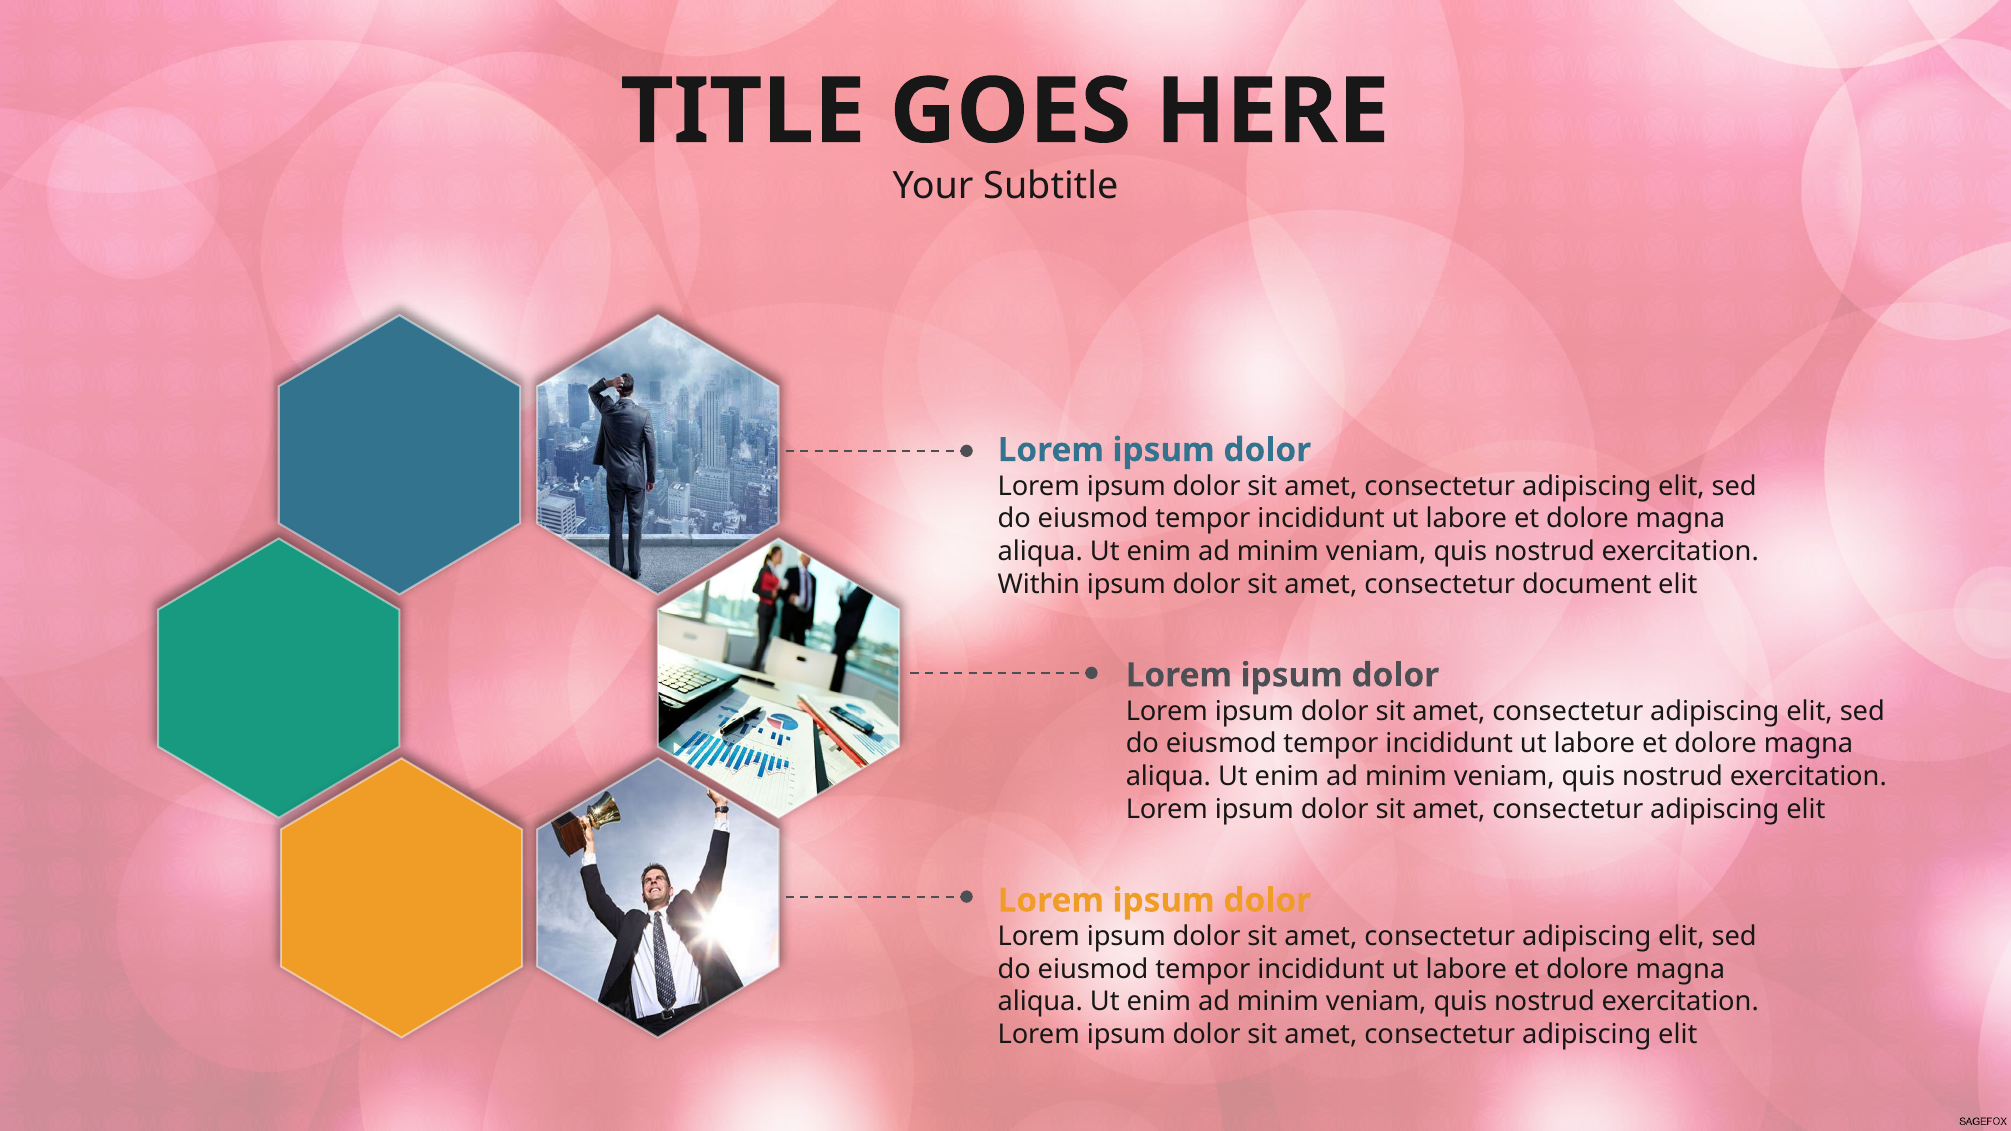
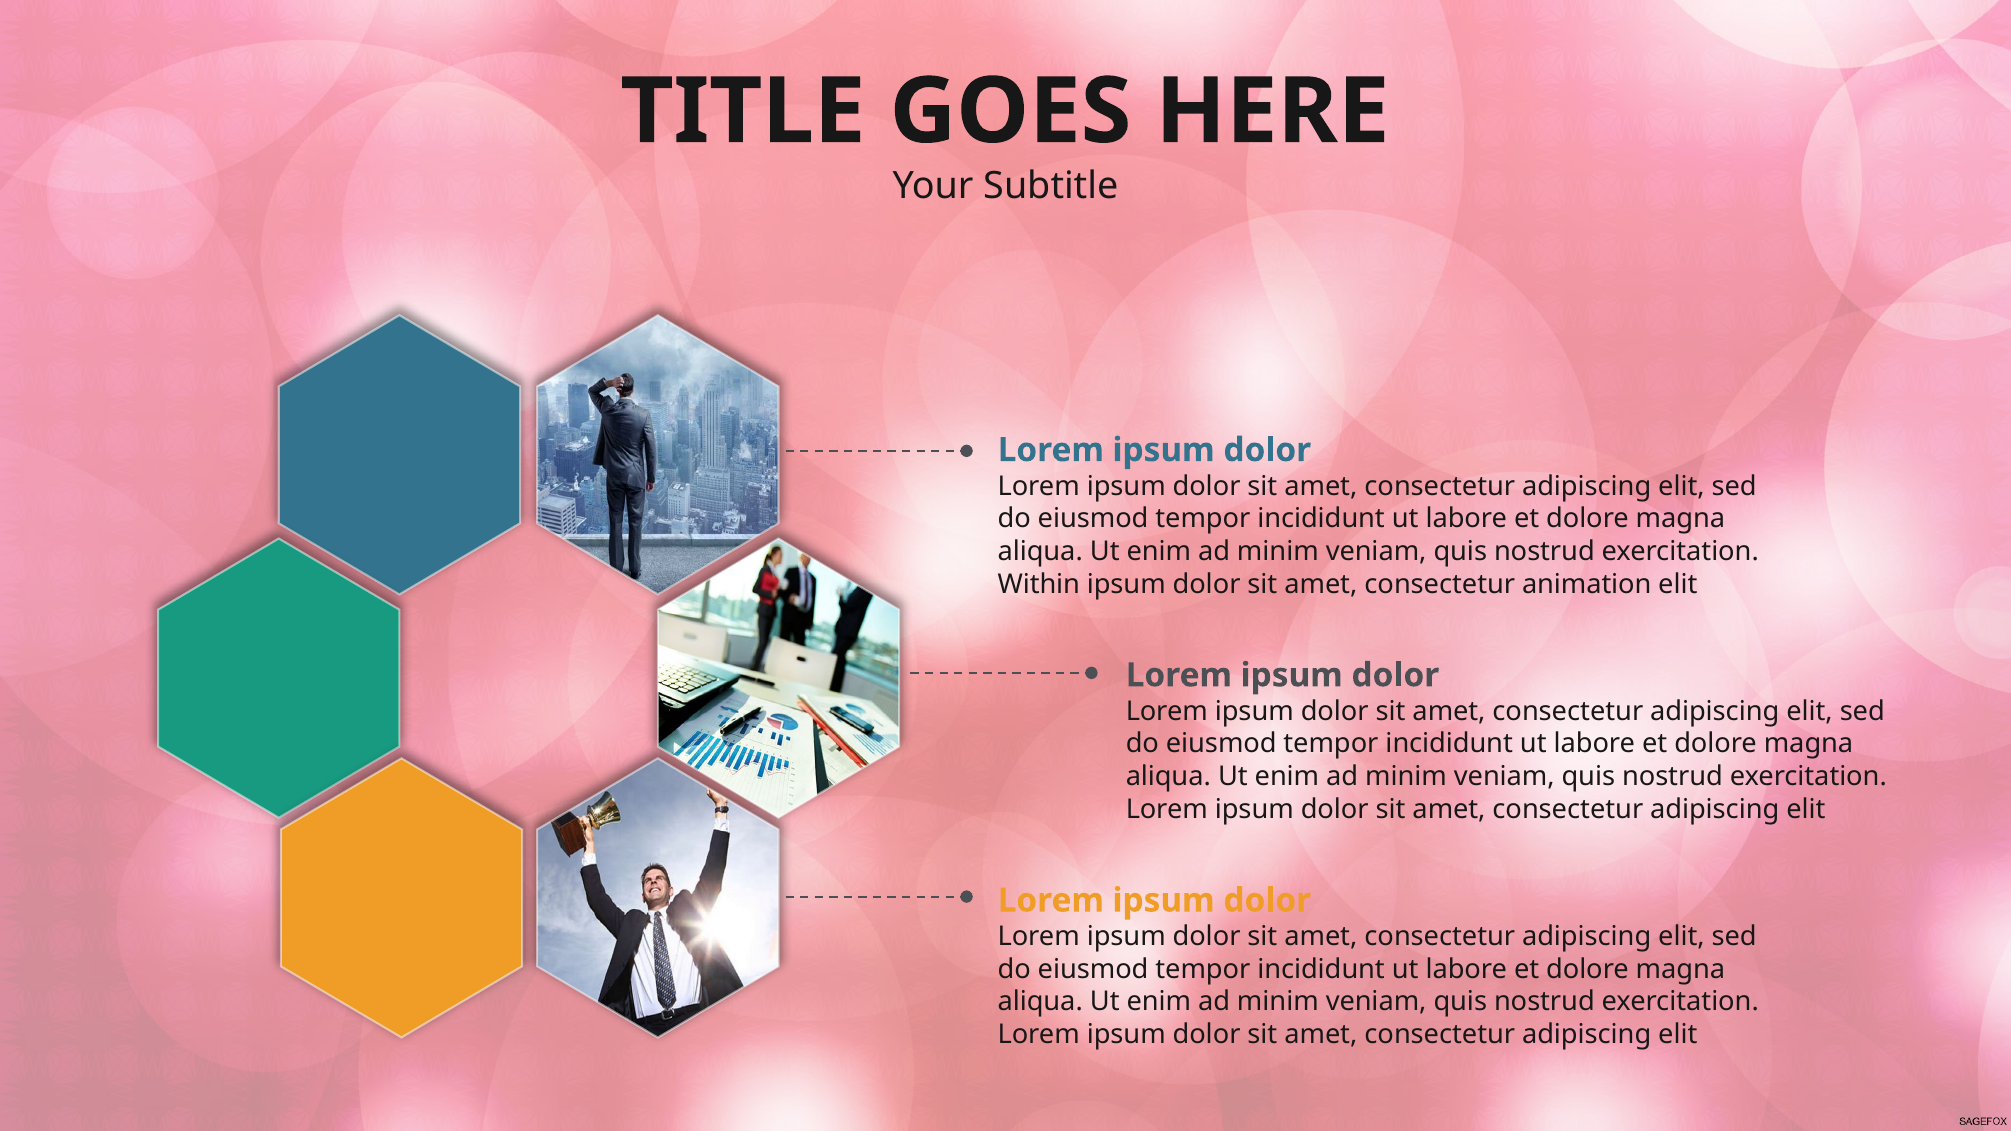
document: document -> animation
